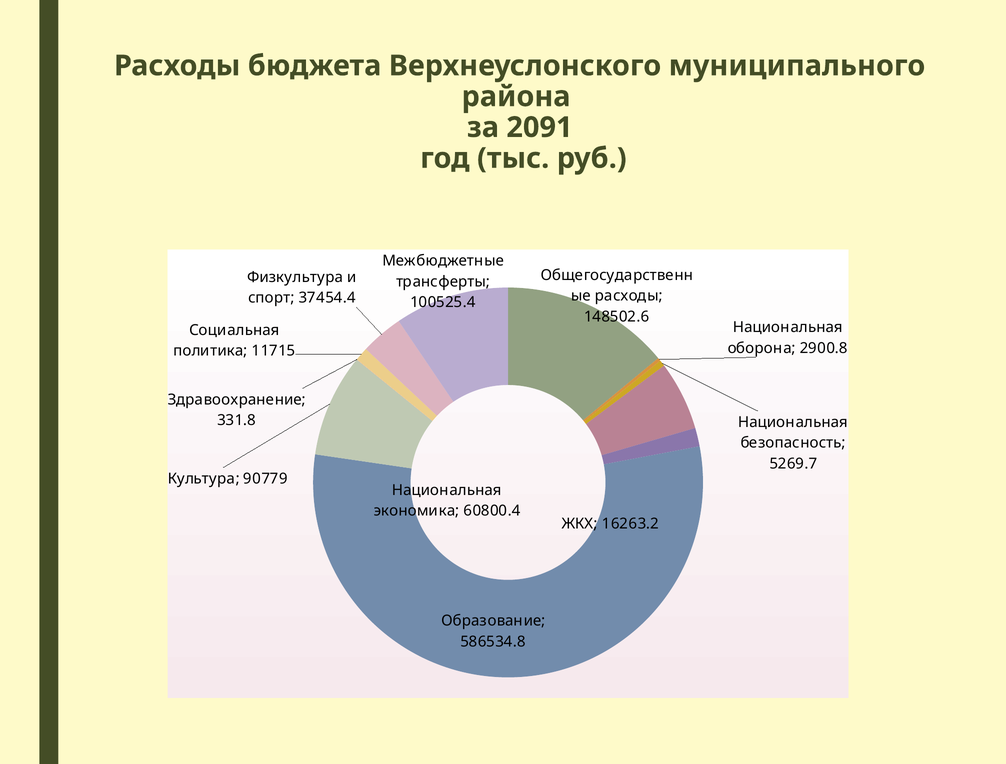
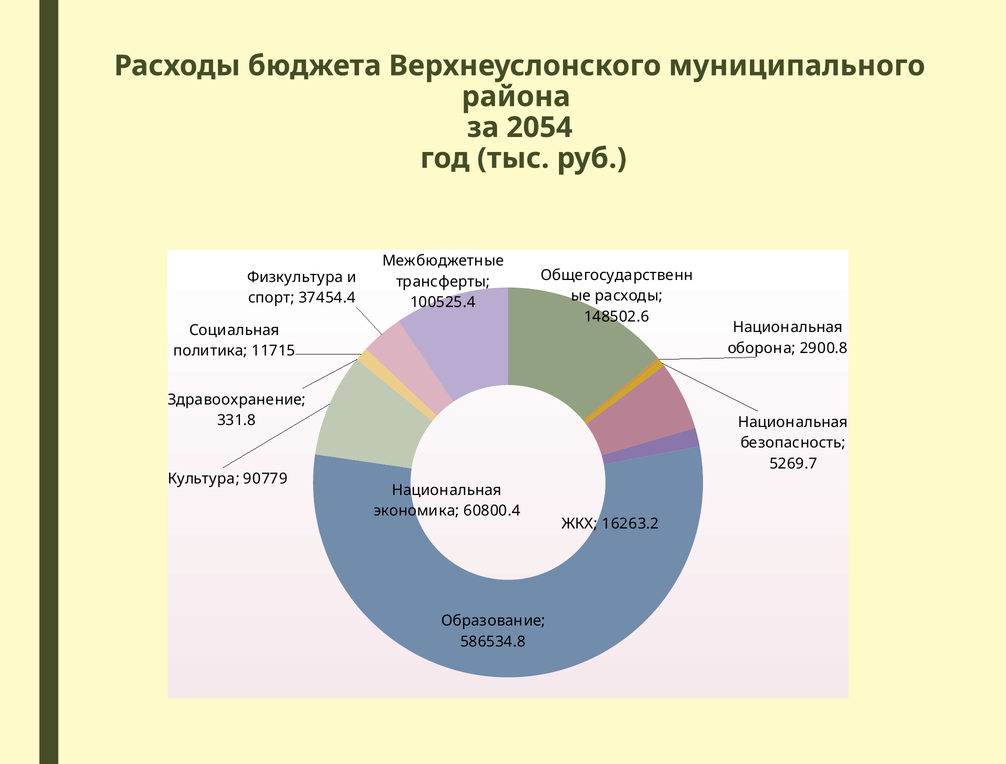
2091: 2091 -> 2054
